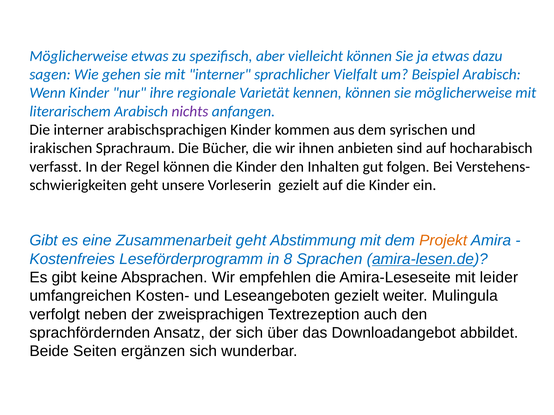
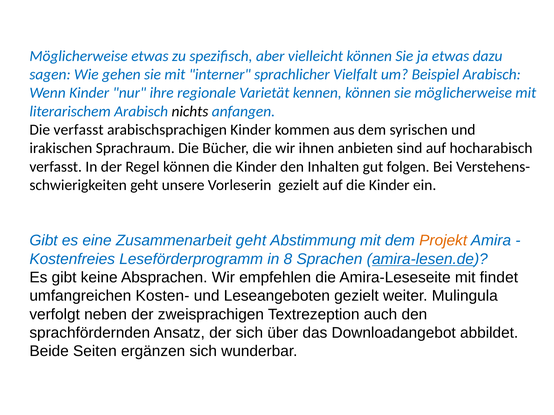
nichts colour: purple -> black
Die interner: interner -> verfasst
leider: leider -> findet
